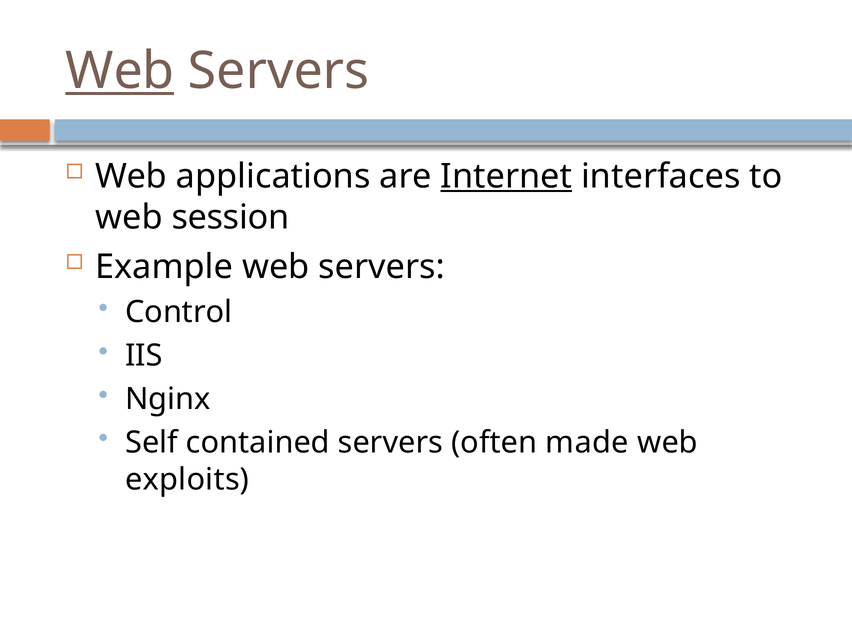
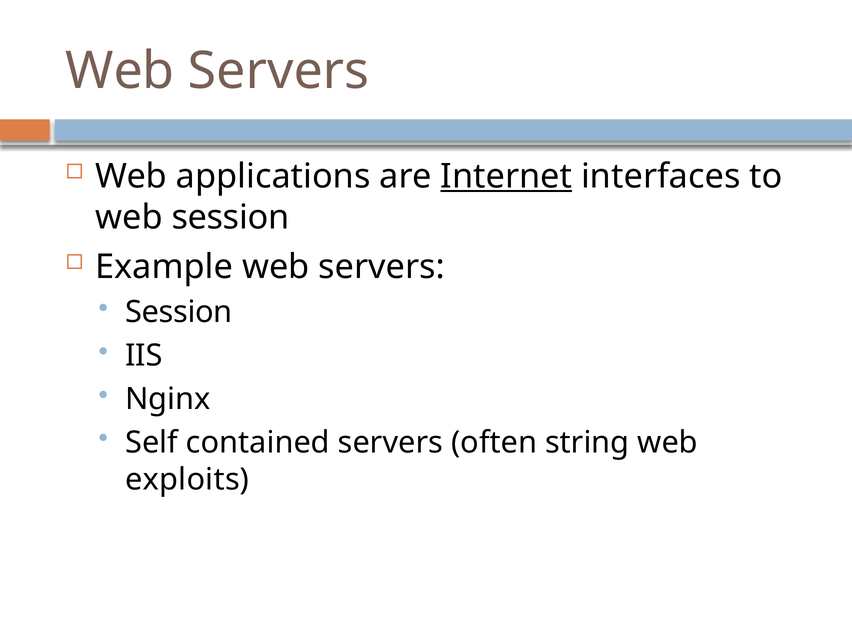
Web at (120, 71) underline: present -> none
Control at (179, 312): Control -> Session
made: made -> string
